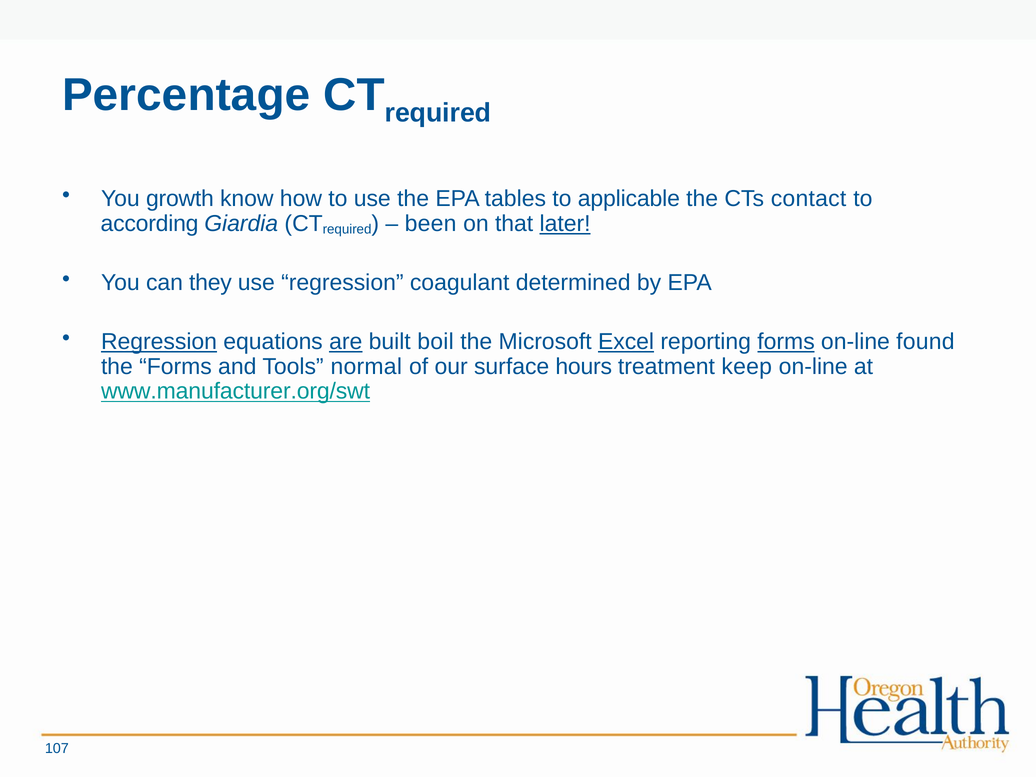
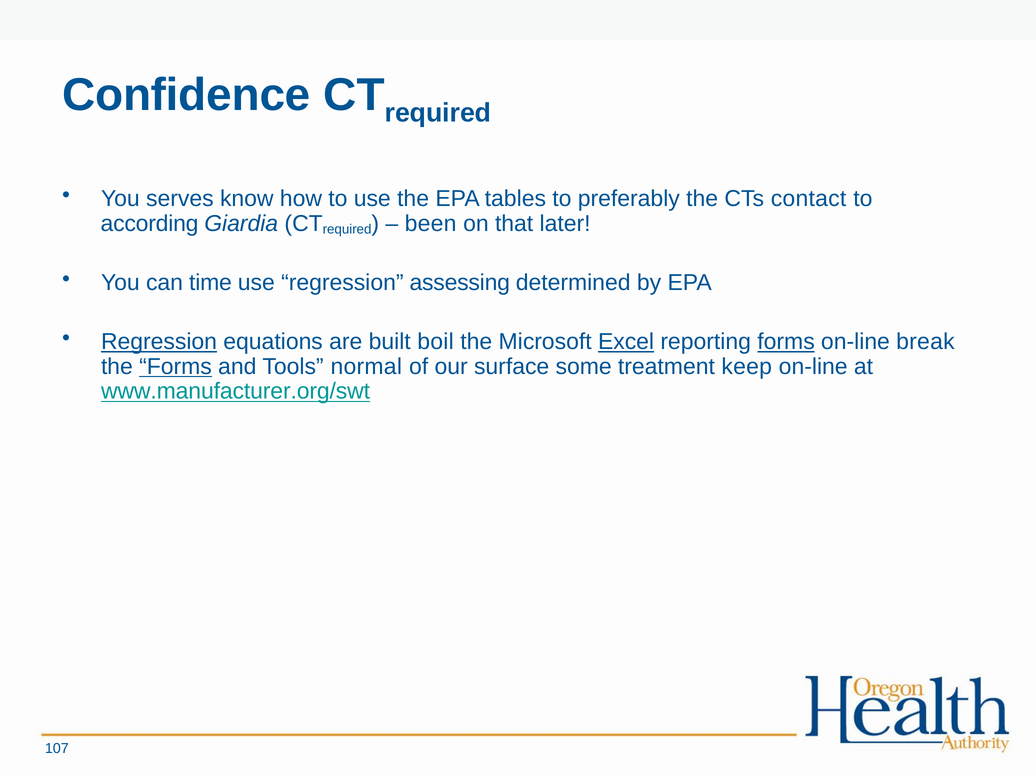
Percentage: Percentage -> Confidence
growth: growth -> serves
applicable: applicable -> preferably
later underline: present -> none
they: they -> time
coagulant: coagulant -> assessing
are underline: present -> none
found: found -> break
Forms at (176, 367) underline: none -> present
hours: hours -> some
